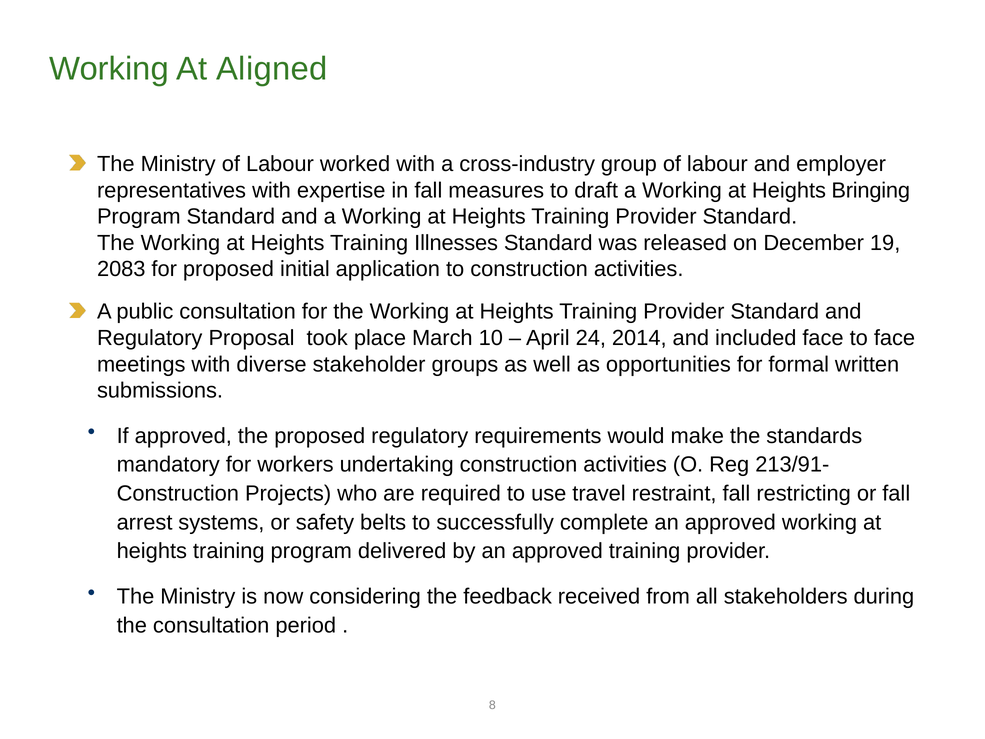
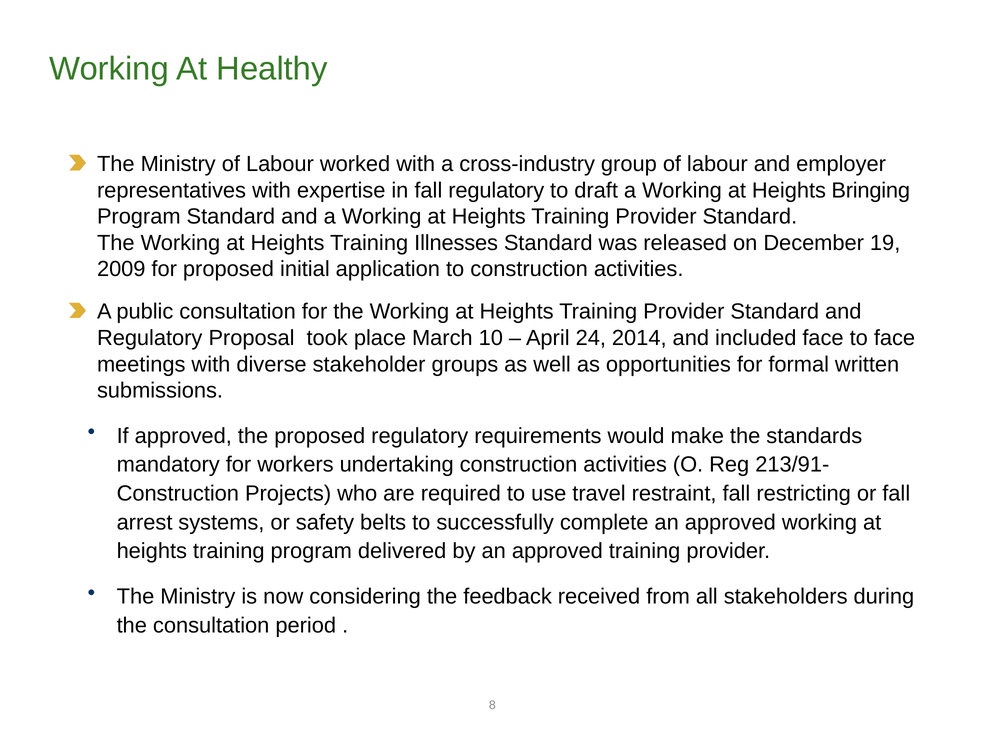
Aligned: Aligned -> Healthy
fall measures: measures -> regulatory
2083: 2083 -> 2009
